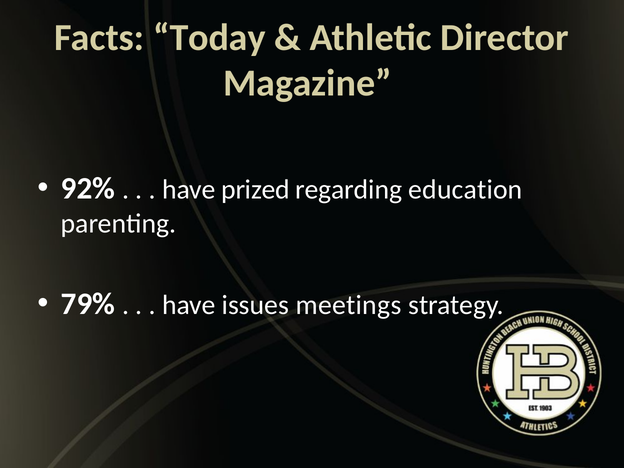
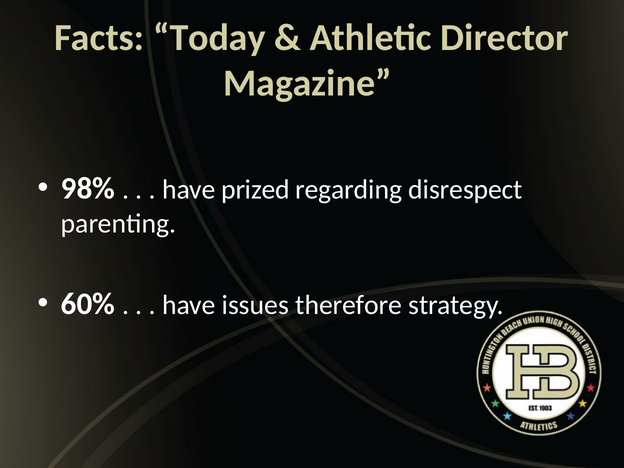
92%: 92% -> 98%
education: education -> disrespect
79%: 79% -> 60%
meetings: meetings -> therefore
